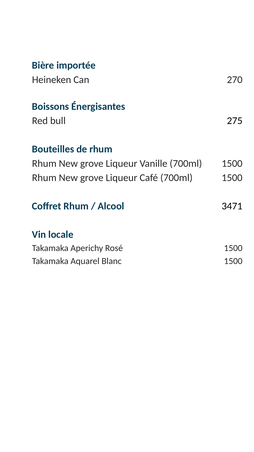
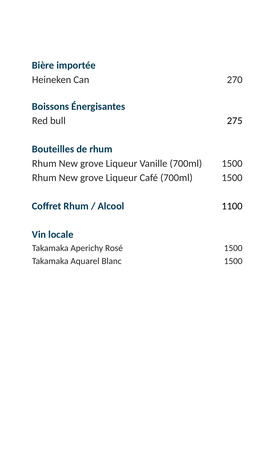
3471: 3471 -> 1100
